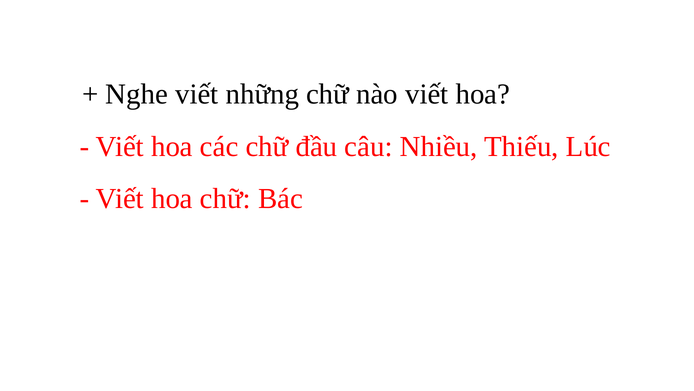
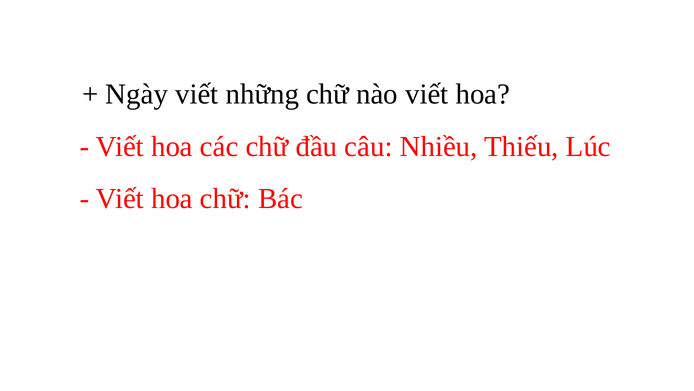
Nghe: Nghe -> Ngày
